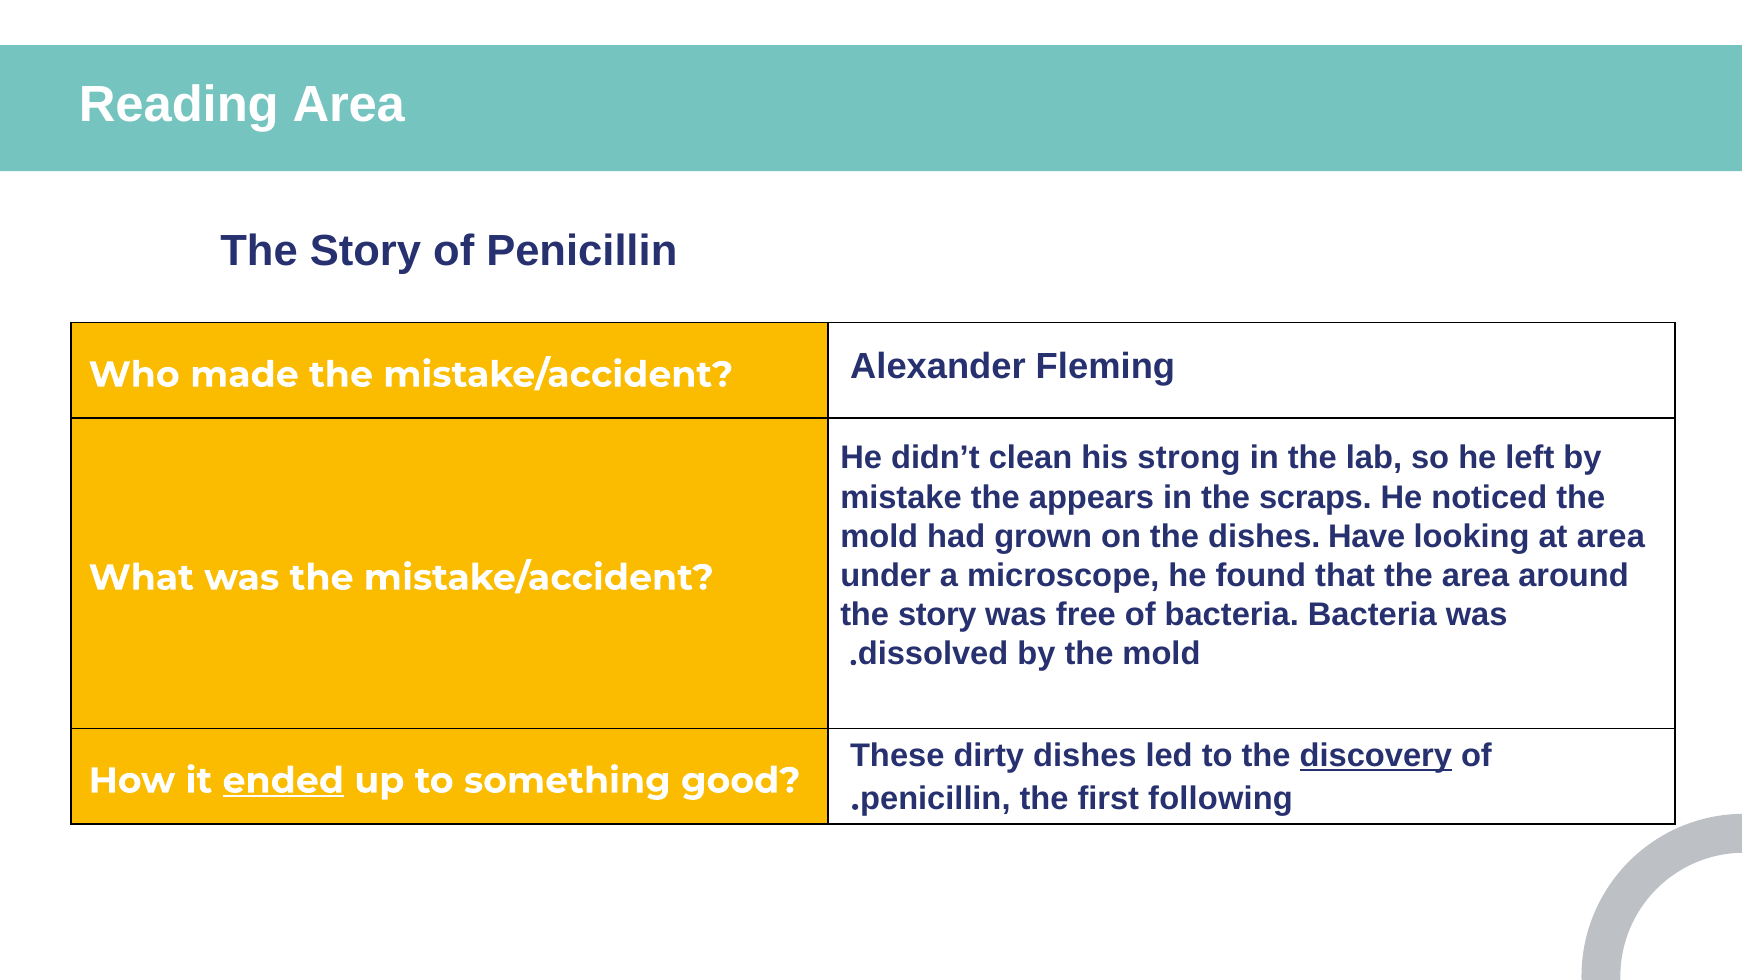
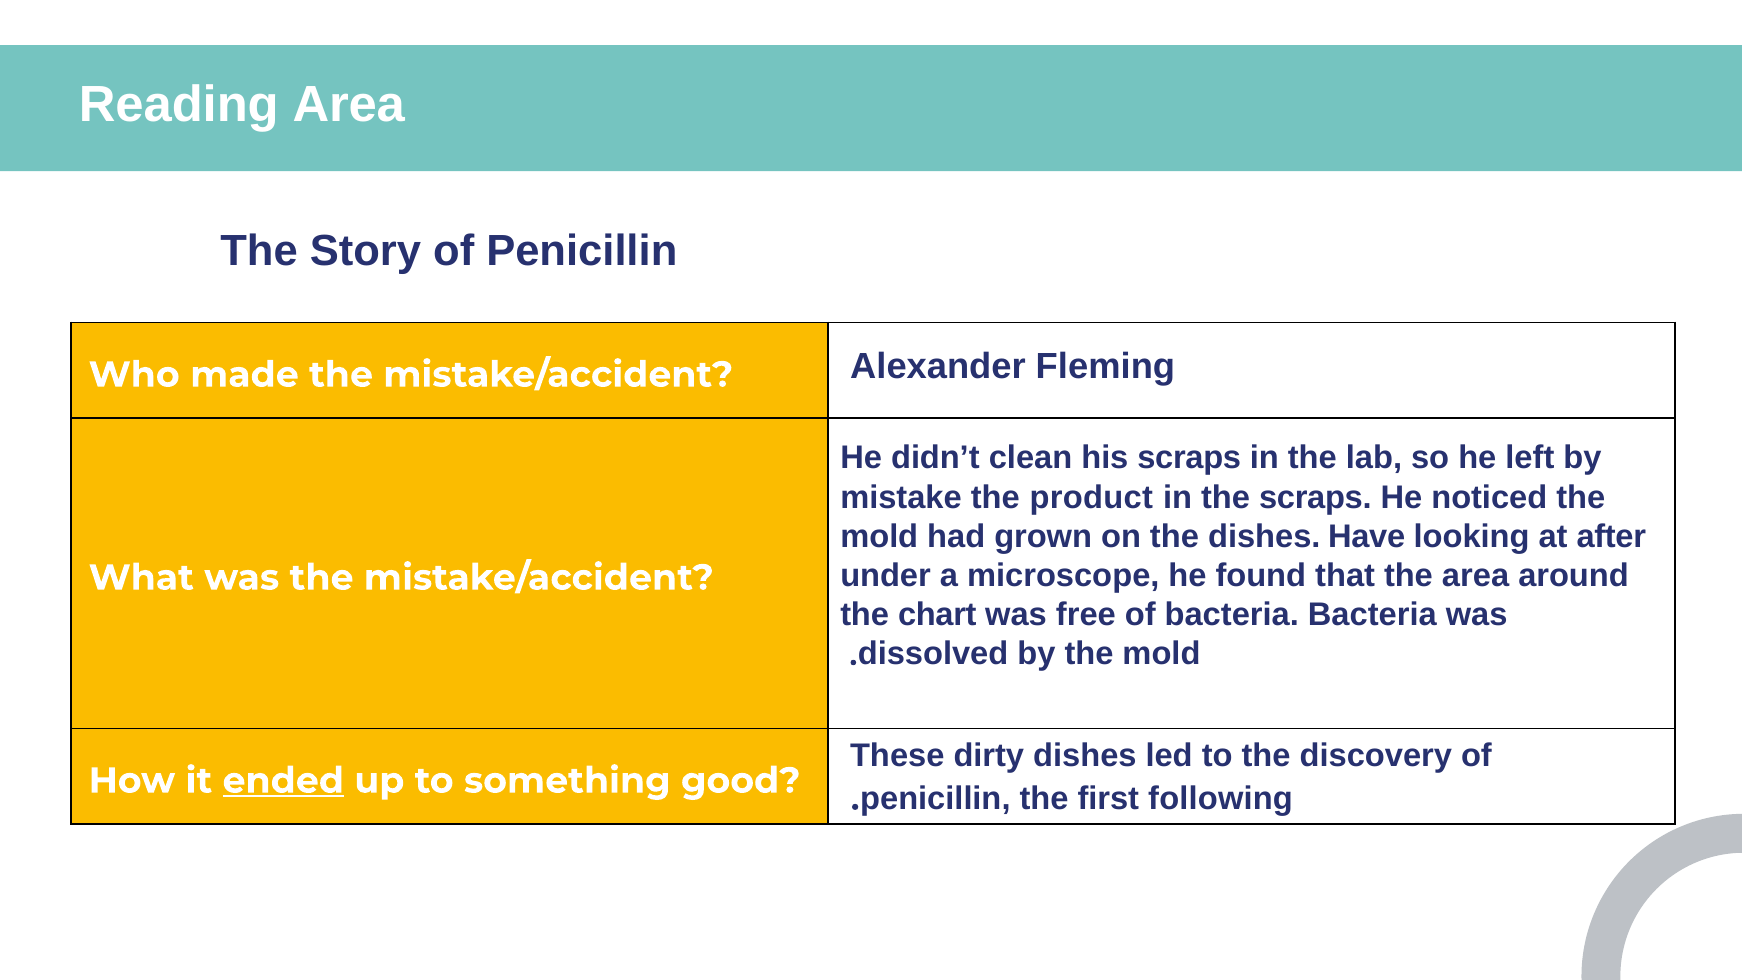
his strong: strong -> scraps
appears: appears -> product
at area: area -> after
story at (937, 615): story -> chart
discovery underline: present -> none
